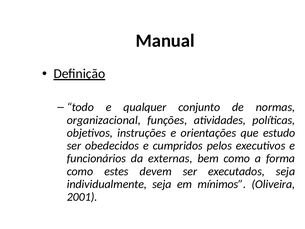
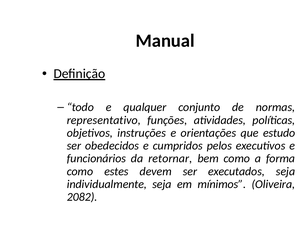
organizacional: organizacional -> representativo
externas: externas -> retornar
2001: 2001 -> 2082
